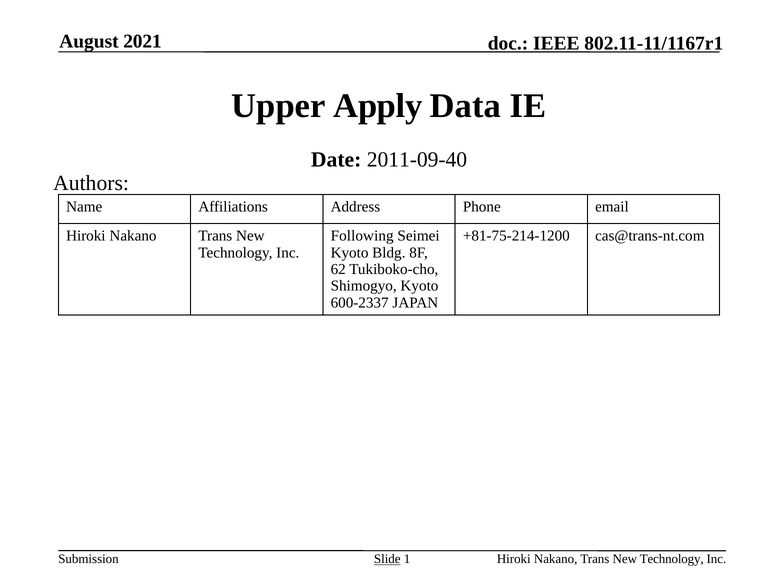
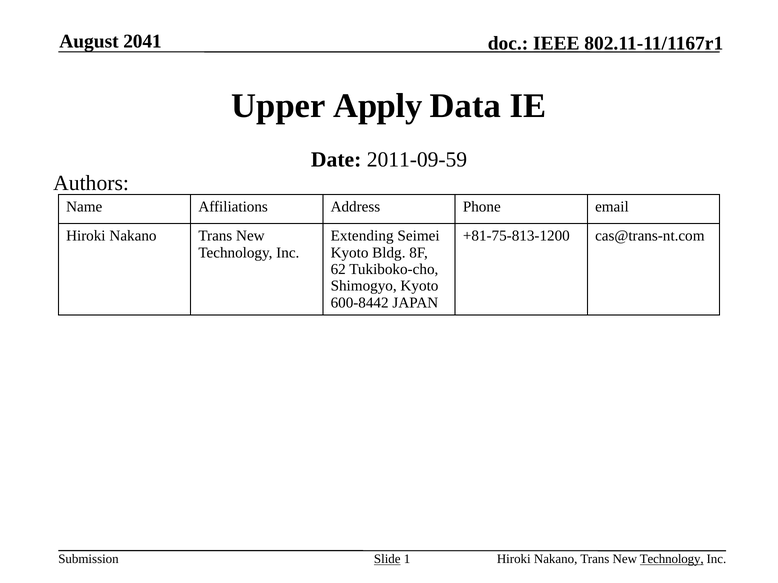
2021: 2021 -> 2041
2011-09-40: 2011-09-40 -> 2011-09-59
Following: Following -> Extending
+81-75-214-1200: +81-75-214-1200 -> +81-75-813-1200
600-2337: 600-2337 -> 600-8442
Technology at (672, 560) underline: none -> present
